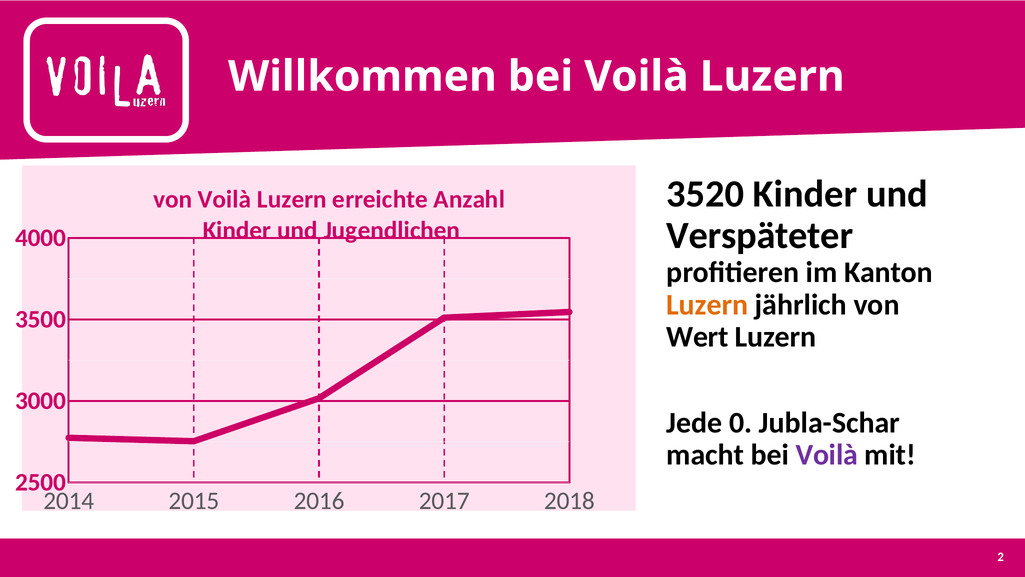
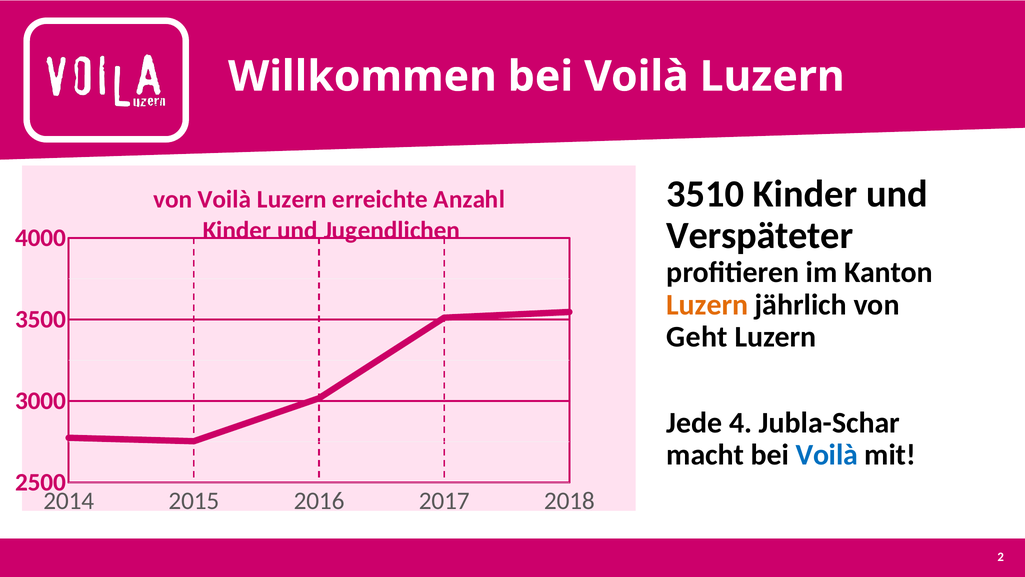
3520: 3520 -> 3510
Wert: Wert -> Geht
0: 0 -> 4
Voilà at (827, 455) colour: purple -> blue
